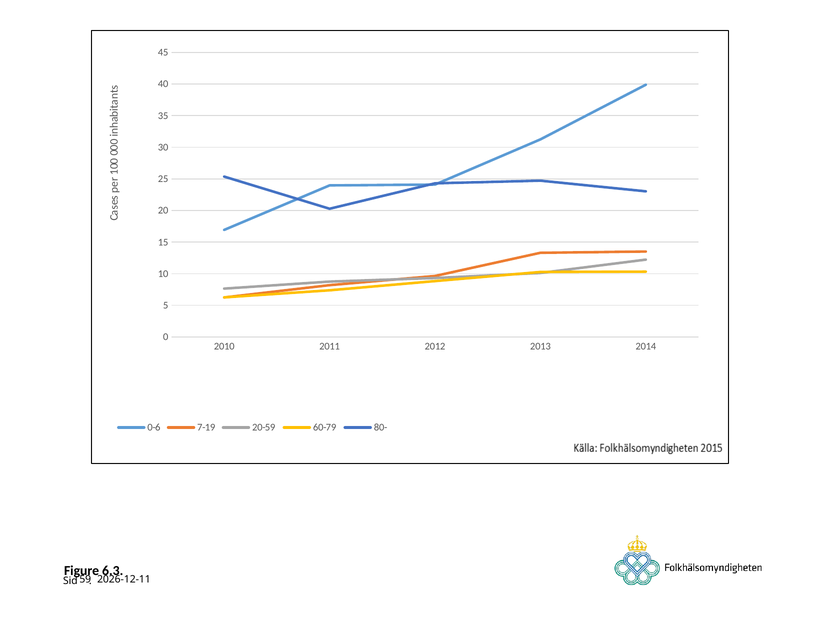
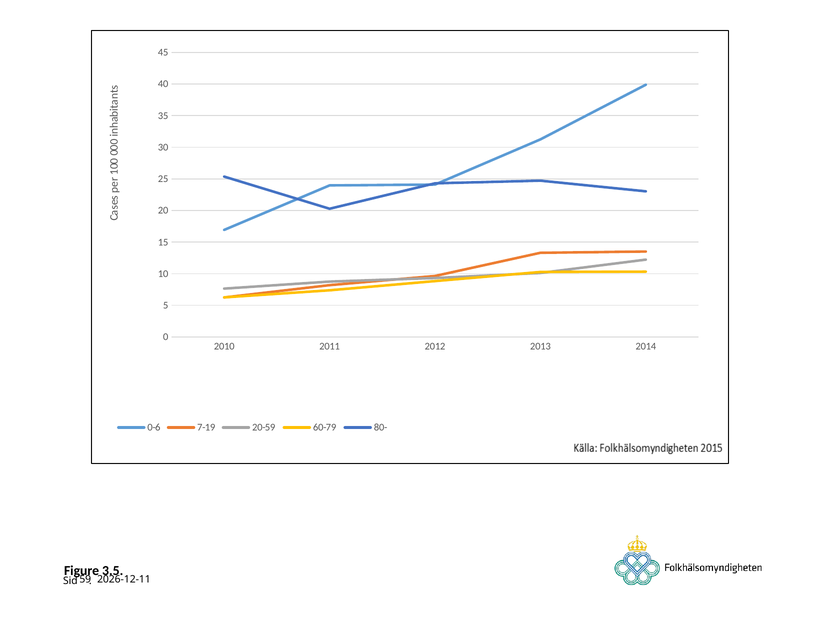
6.3: 6.3 -> 3.5
